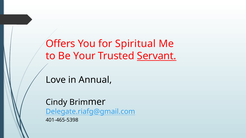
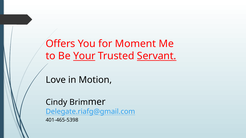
Spiritual: Spiritual -> Moment
Your underline: none -> present
Annual: Annual -> Motion
